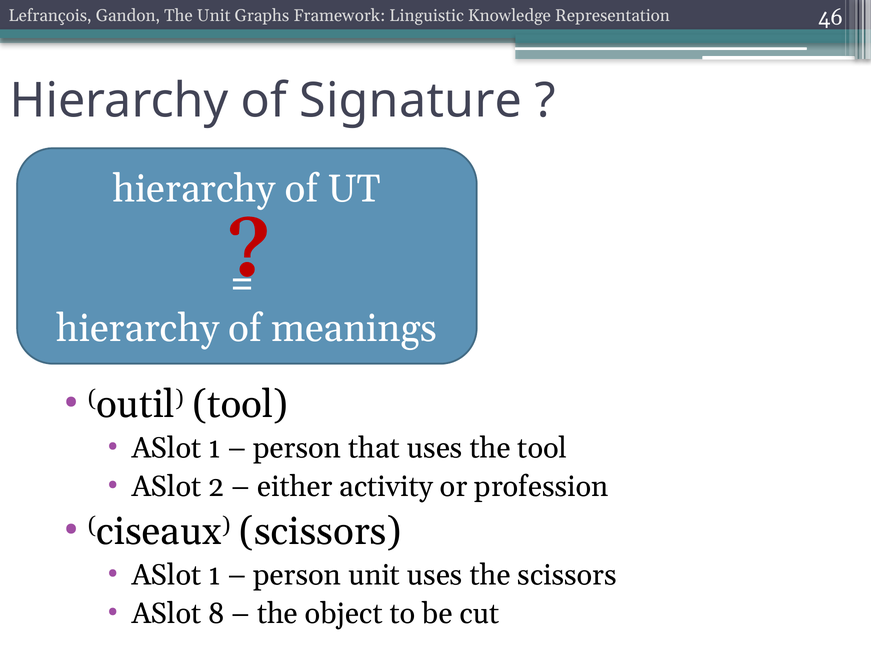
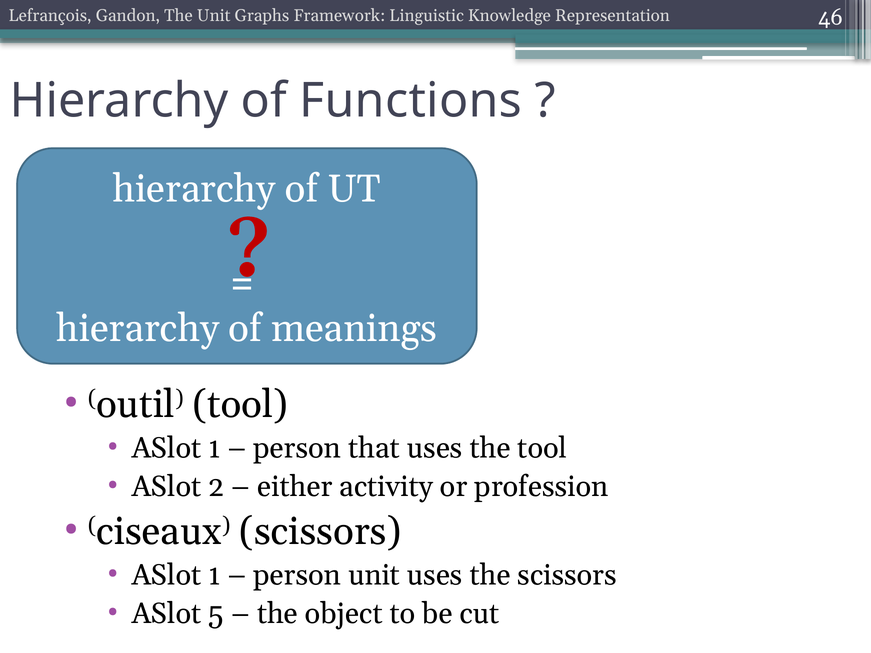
Signature: Signature -> Functions
8: 8 -> 5
